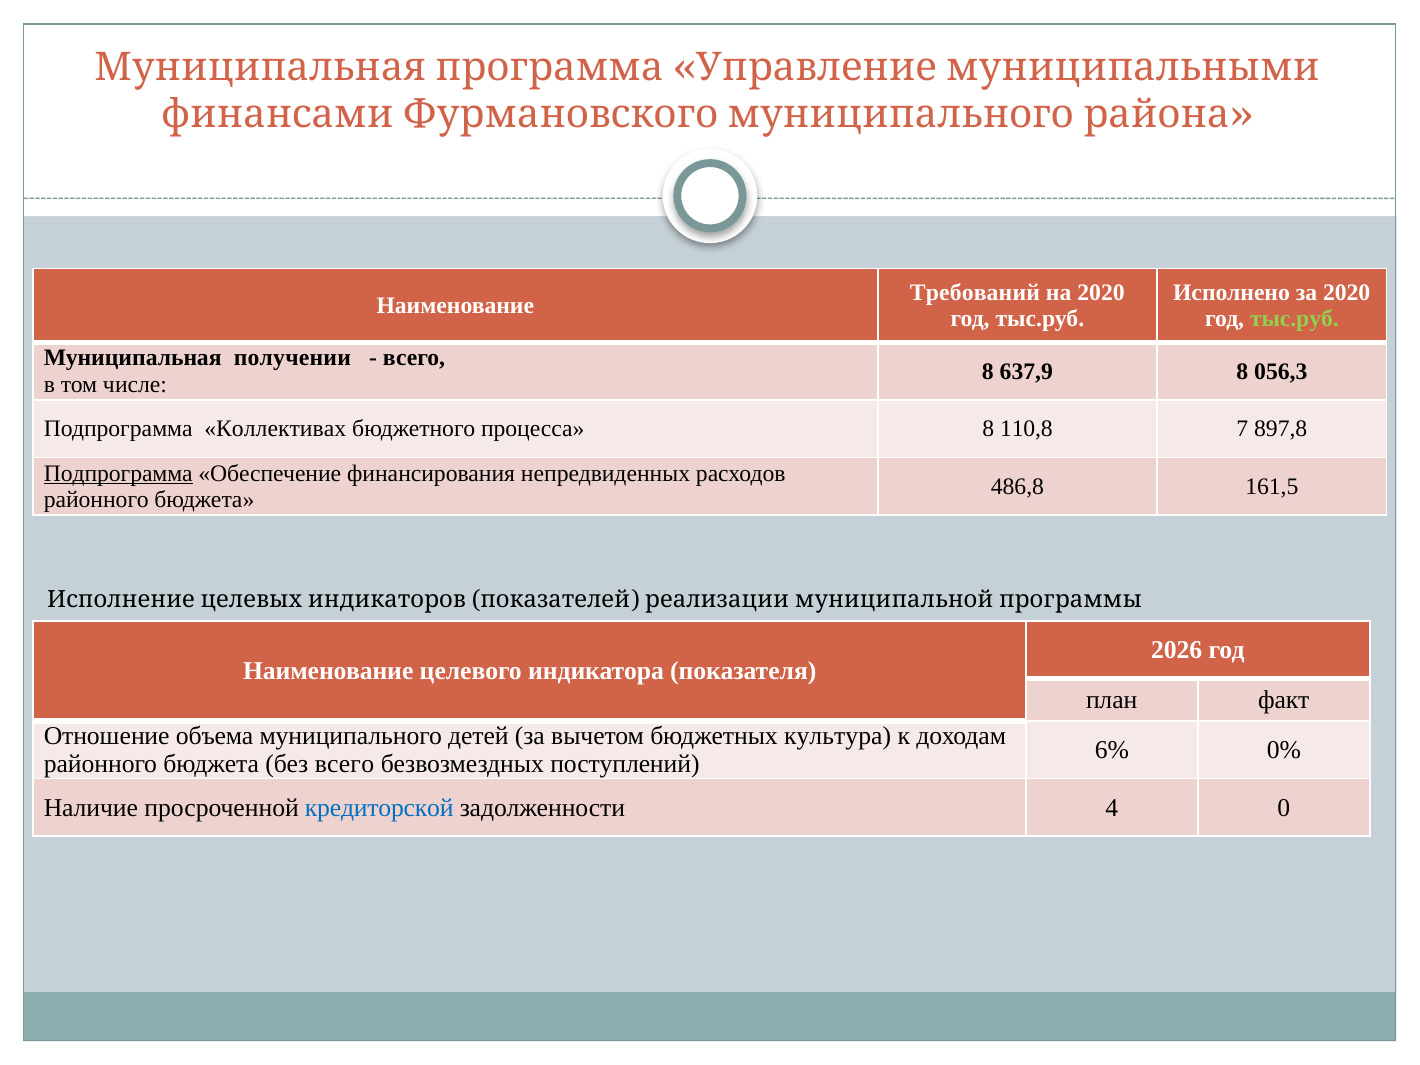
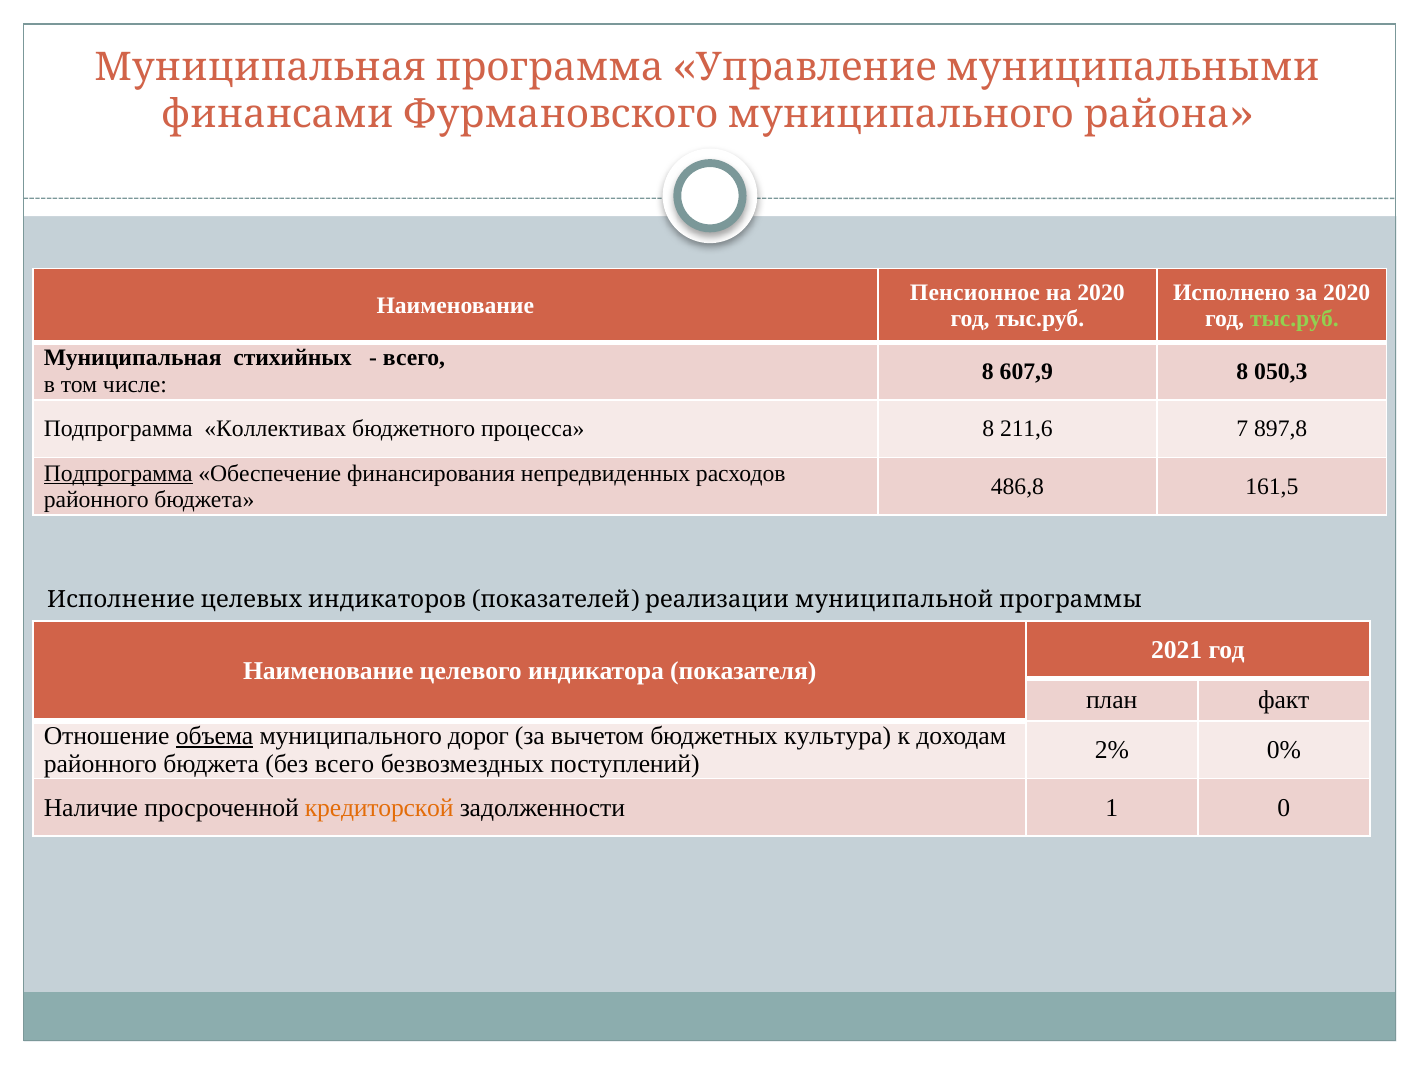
Требований: Требований -> Пенсионное
получении: получении -> стихийных
637,9: 637,9 -> 607,9
056,3: 056,3 -> 050,3
110,8: 110,8 -> 211,6
2026: 2026 -> 2021
объема underline: none -> present
детей: детей -> дорог
6%: 6% -> 2%
кредиторской colour: blue -> orange
4: 4 -> 1
